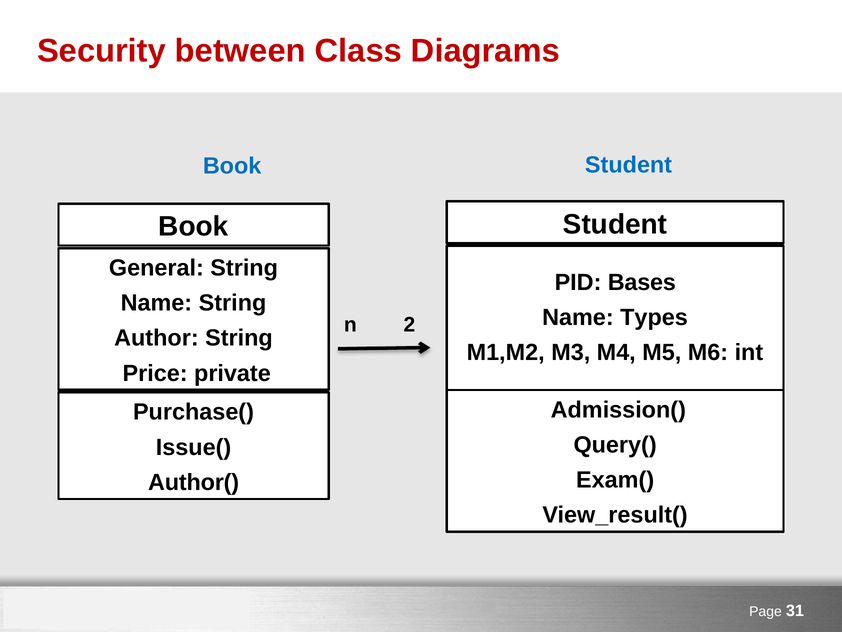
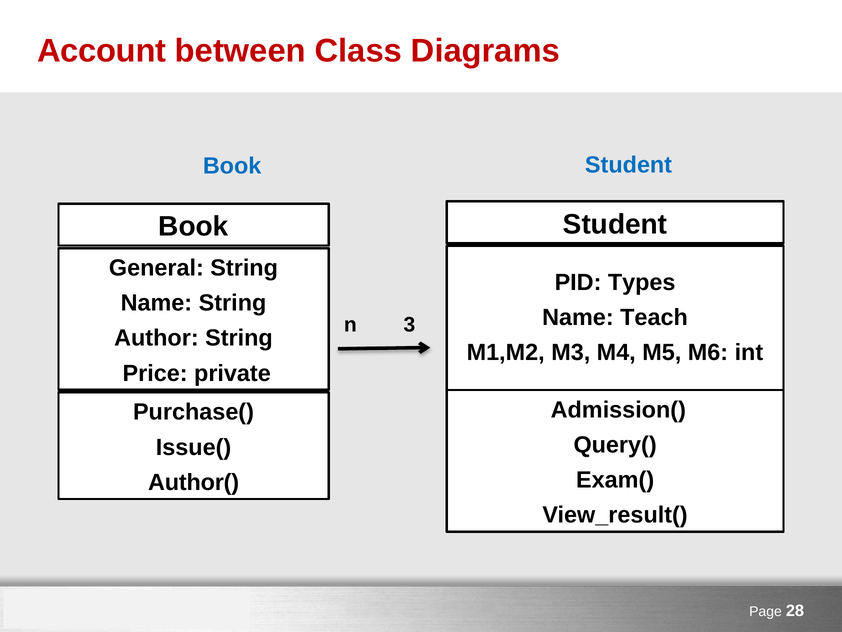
Security: Security -> Account
Bases: Bases -> Types
Types: Types -> Teach
2: 2 -> 3
31: 31 -> 28
